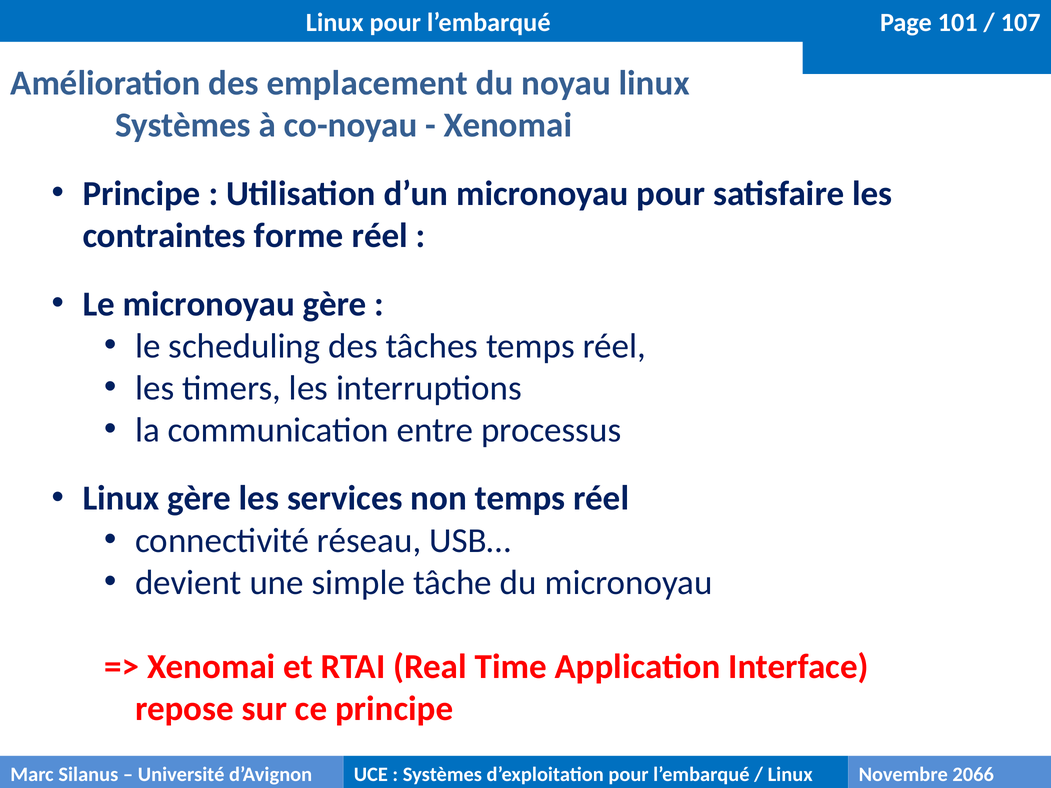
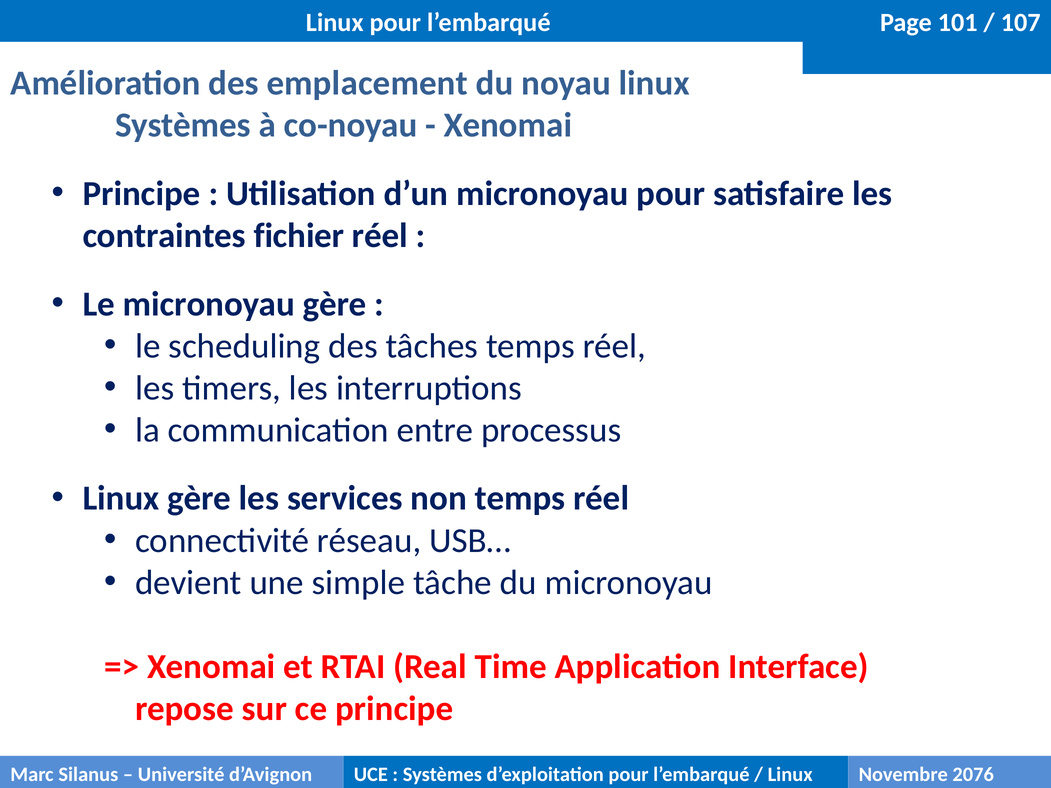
forme: forme -> fichier
2066: 2066 -> 2076
